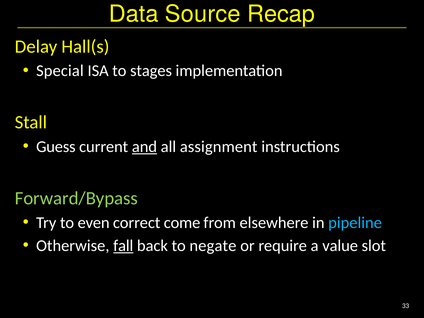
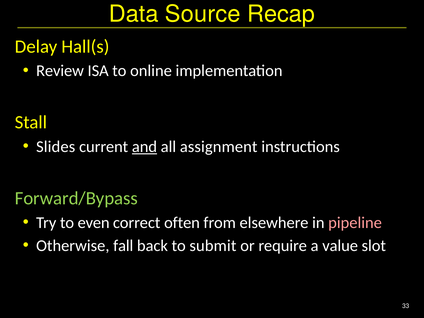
Special: Special -> Review
stages: stages -> online
Guess: Guess -> Slides
come: come -> often
pipeline colour: light blue -> pink
fall underline: present -> none
negate: negate -> submit
